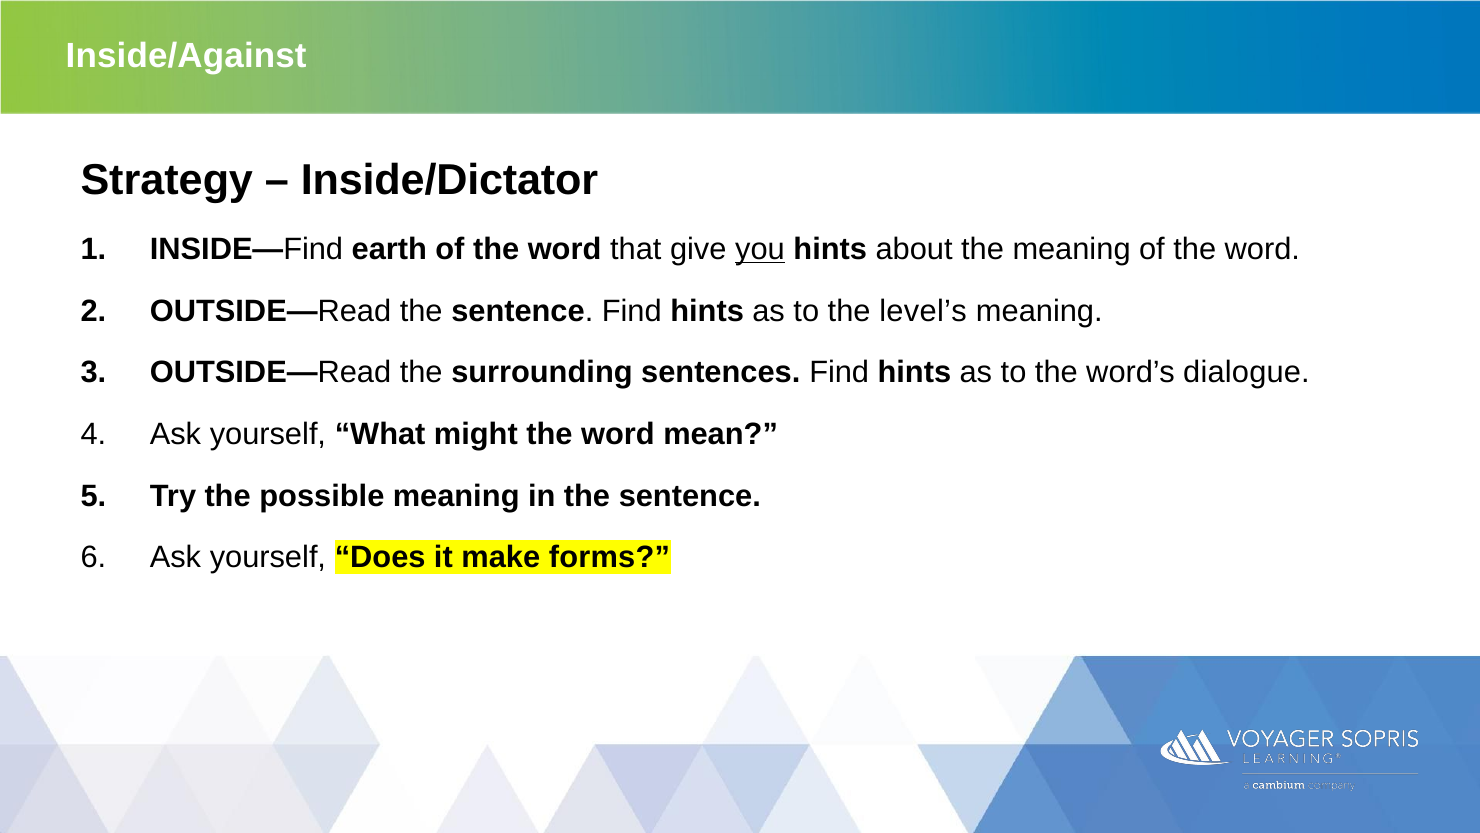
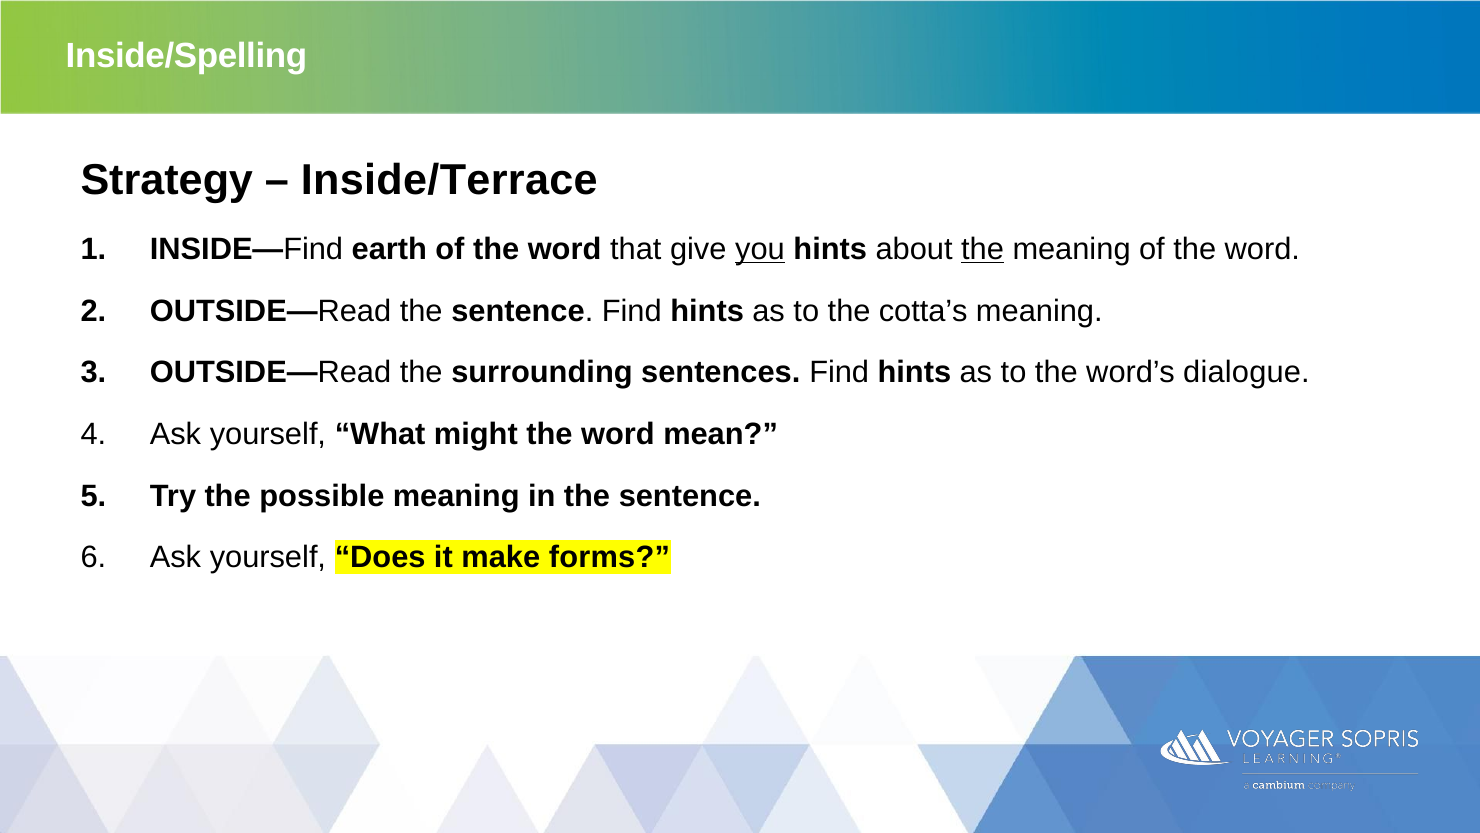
Inside/Against: Inside/Against -> Inside/Spelling
Inside/Dictator: Inside/Dictator -> Inside/Terrace
the at (983, 249) underline: none -> present
level’s: level’s -> cotta’s
